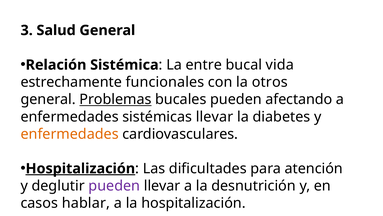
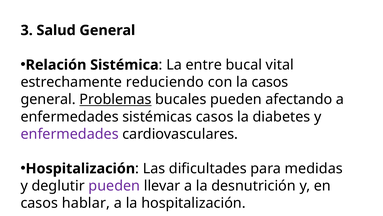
vida: vida -> vital
funcionales: funcionales -> reduciendo
la otros: otros -> casos
sistémicas llevar: llevar -> casos
enfermedades at (70, 134) colour: orange -> purple
Hospitalización at (80, 168) underline: present -> none
atención: atención -> medidas
